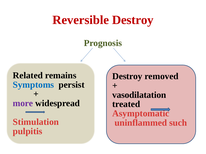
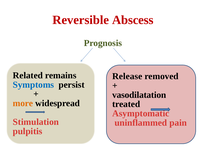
Reversible Destroy: Destroy -> Abscess
Destroy at (127, 76): Destroy -> Release
more colour: purple -> orange
such: such -> pain
